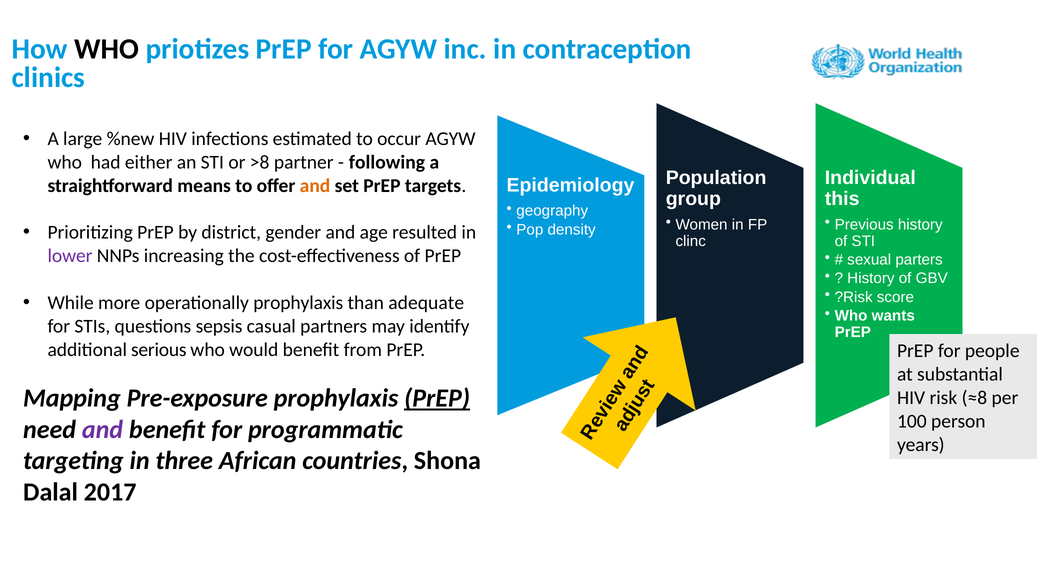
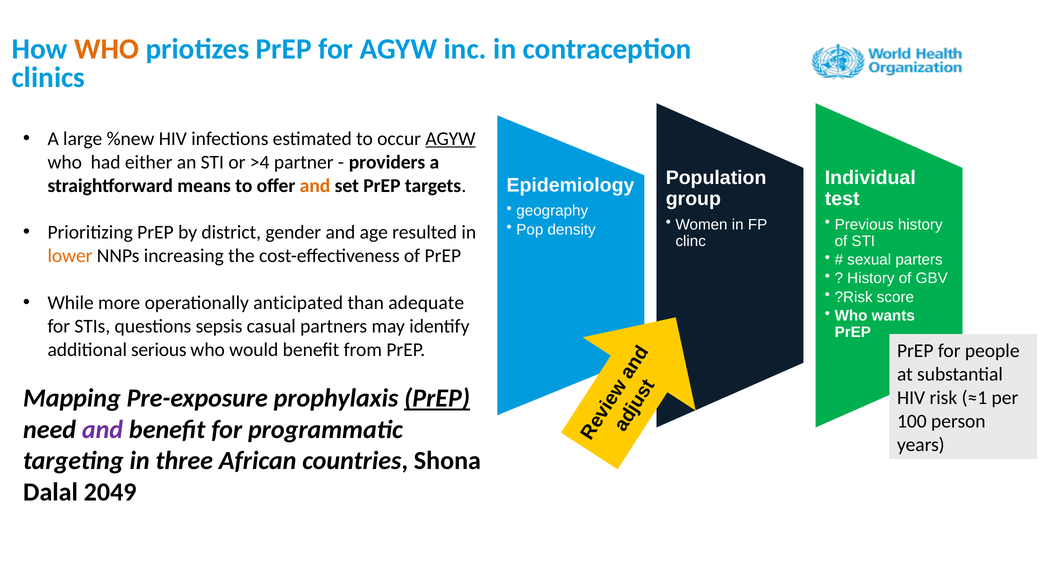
WHO at (107, 49) colour: black -> orange
AGYW at (451, 139) underline: none -> present
>8: >8 -> >4
following: following -> providers
this: this -> test
lower colour: purple -> orange
operationally prophylaxis: prophylaxis -> anticipated
≈8: ≈8 -> ≈1
2017: 2017 -> 2049
